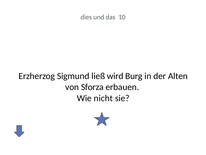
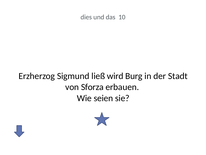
Alten: Alten -> Stadt
nicht: nicht -> seien
